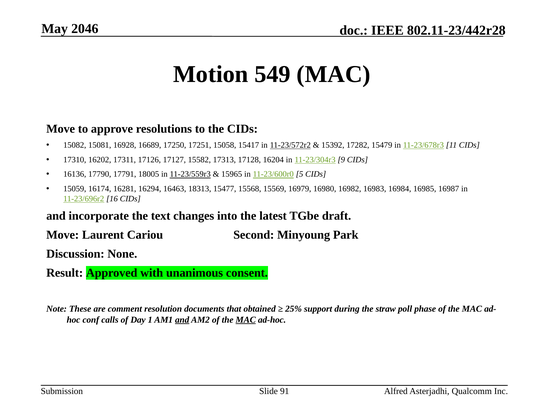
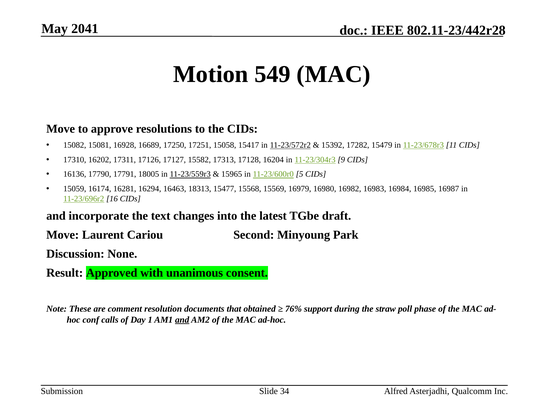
2046: 2046 -> 2041
25%: 25% -> 76%
MAC at (246, 320) underline: present -> none
91: 91 -> 34
